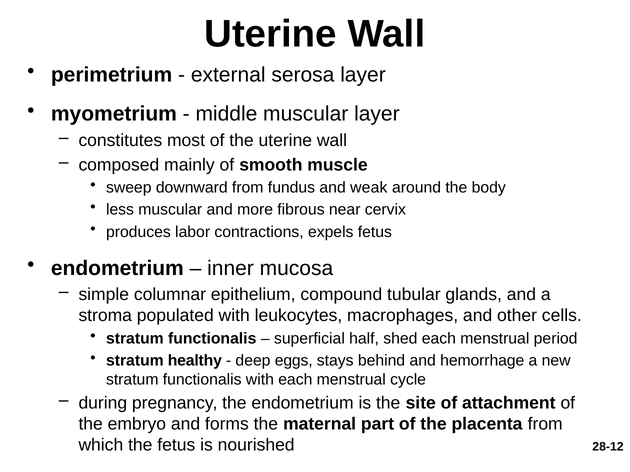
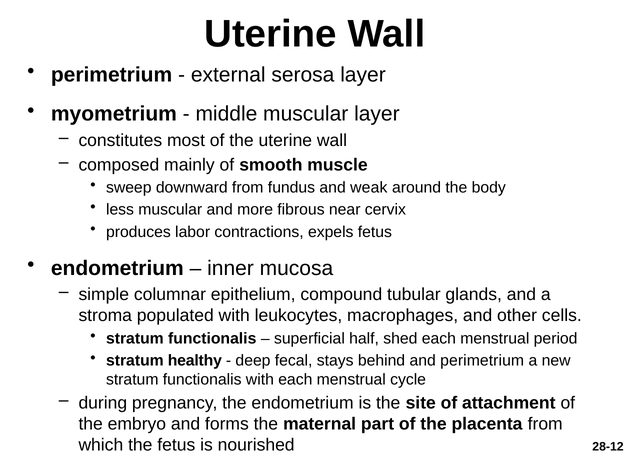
eggs: eggs -> fecal
and hemorrhage: hemorrhage -> perimetrium
